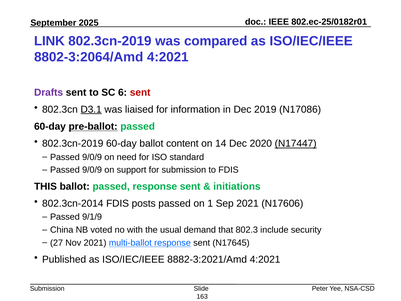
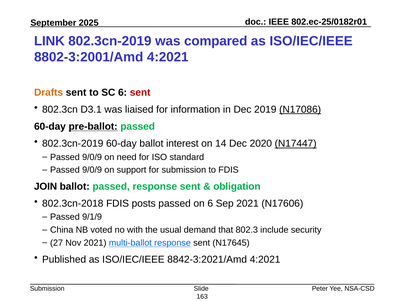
8802-3:2064/Amd: 8802-3:2064/Amd -> 8802-3:2001/Amd
Drafts colour: purple -> orange
D3.1 underline: present -> none
N17086 underline: none -> present
content: content -> interest
THIS: THIS -> JOIN
initiations: initiations -> obligation
802.3cn-2014: 802.3cn-2014 -> 802.3cn-2018
on 1: 1 -> 6
8882-3:2021/Amd: 8882-3:2021/Amd -> 8842-3:2021/Amd
